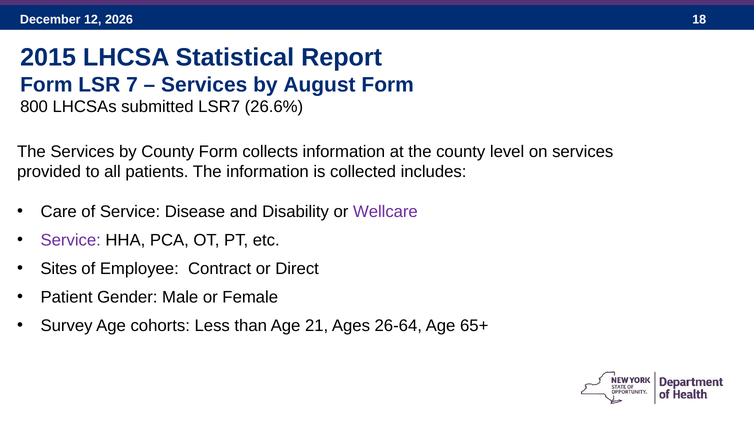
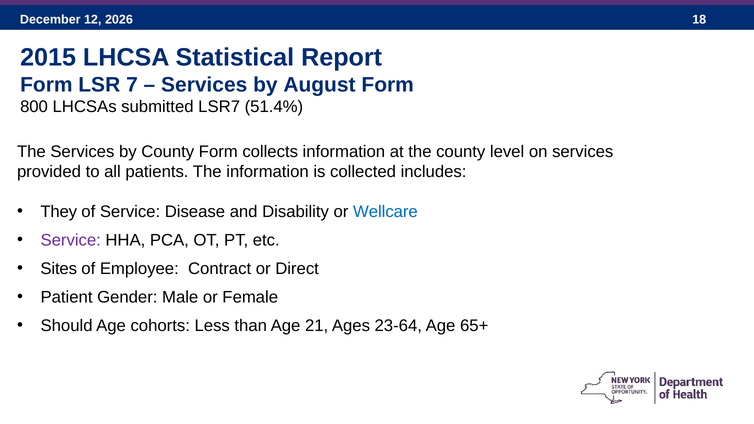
26.6%: 26.6% -> 51.4%
Care: Care -> They
Wellcare colour: purple -> blue
Survey: Survey -> Should
26-64: 26-64 -> 23-64
